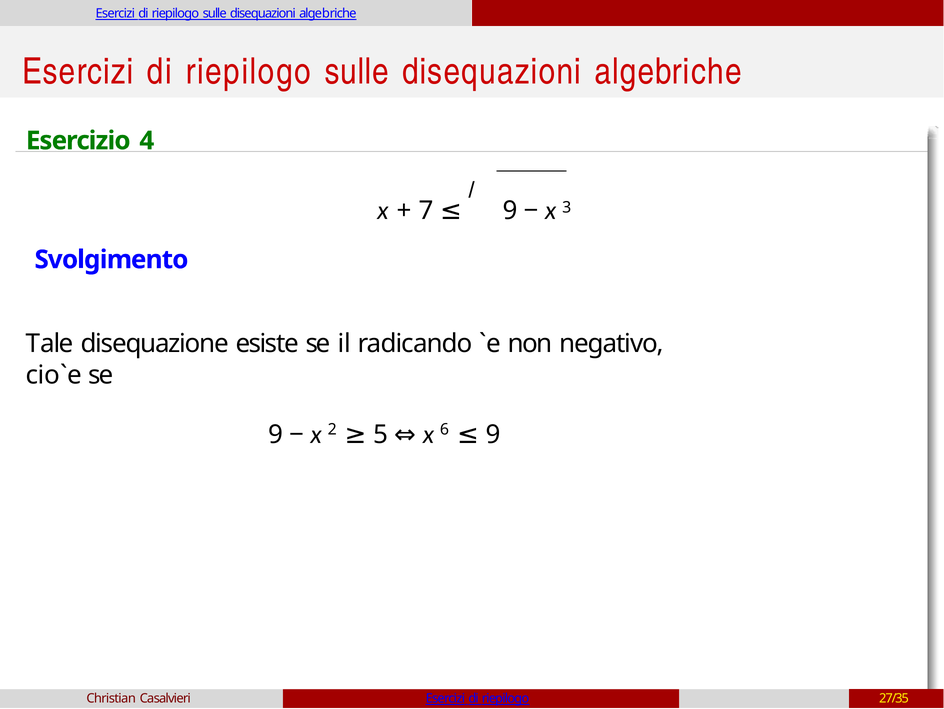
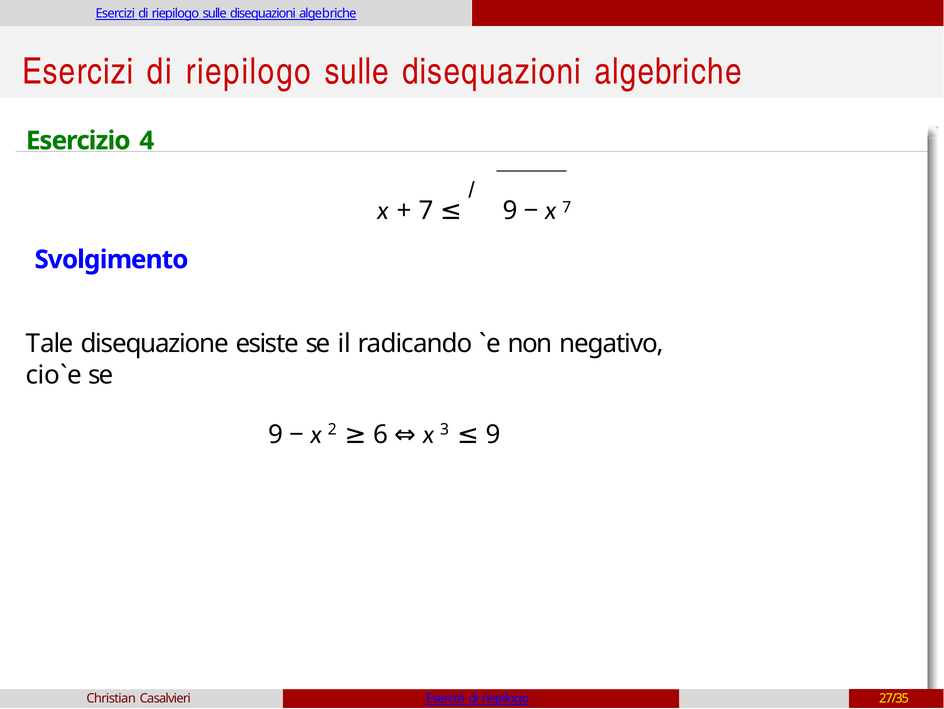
x 3: 3 -> 7
5: 5 -> 6
6: 6 -> 3
